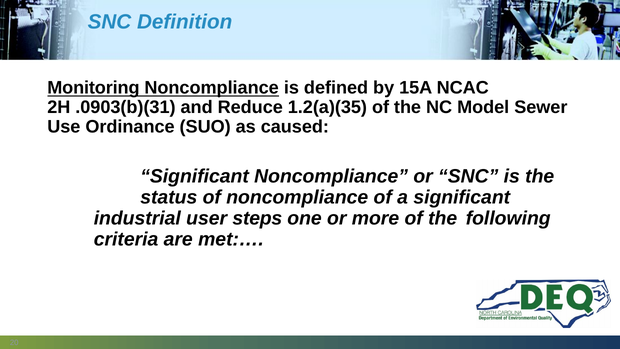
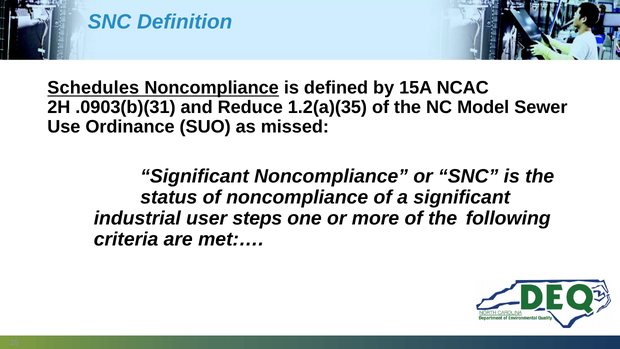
Monitoring: Monitoring -> Schedules
caused: caused -> missed
